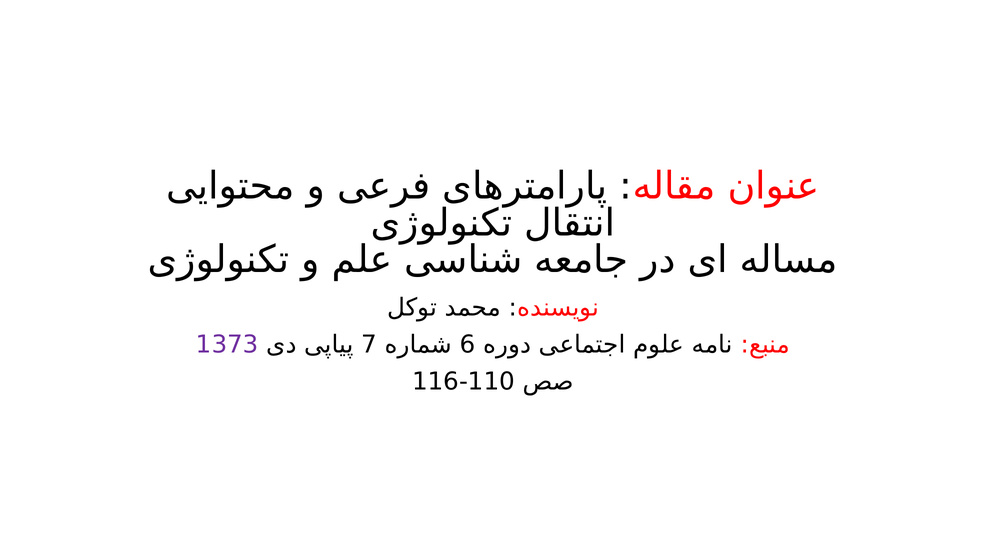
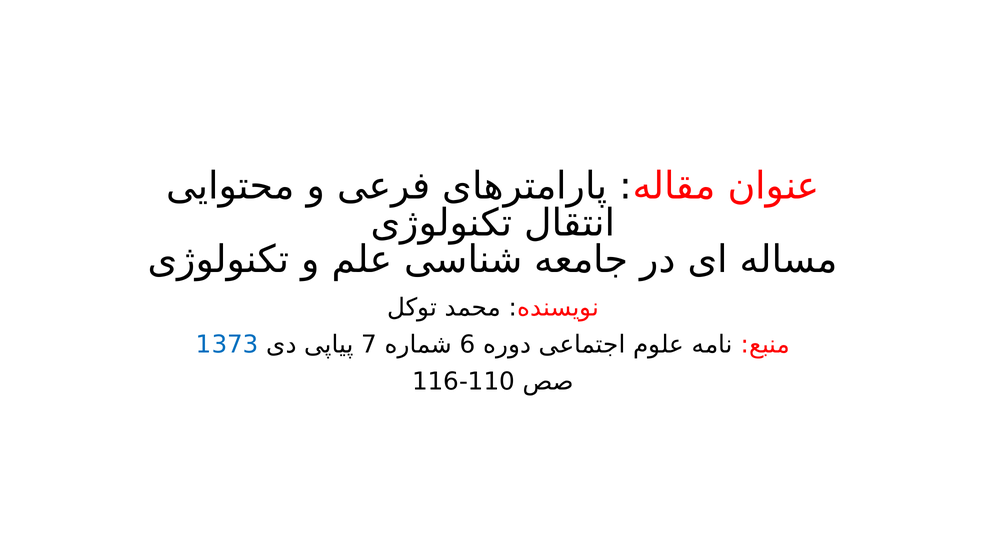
1373 colour: purple -> blue
